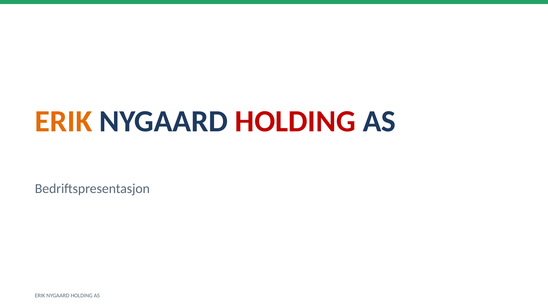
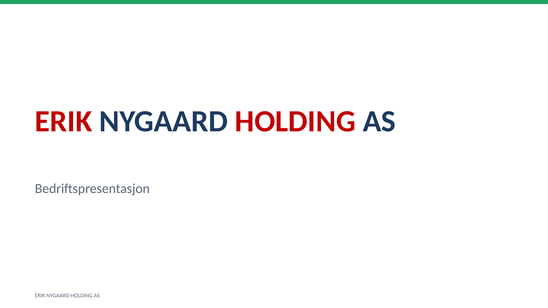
ERIK at (64, 122) colour: orange -> red
